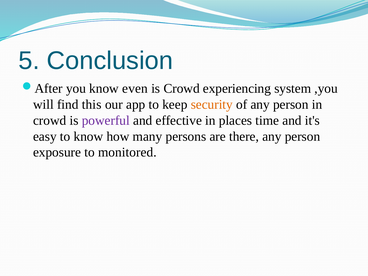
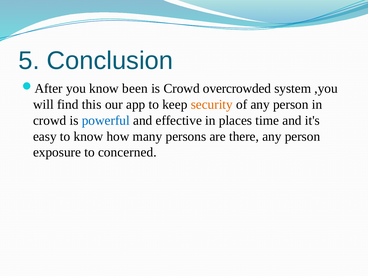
even: even -> been
experiencing: experiencing -> overcrowded
powerful colour: purple -> blue
monitored: monitored -> concerned
